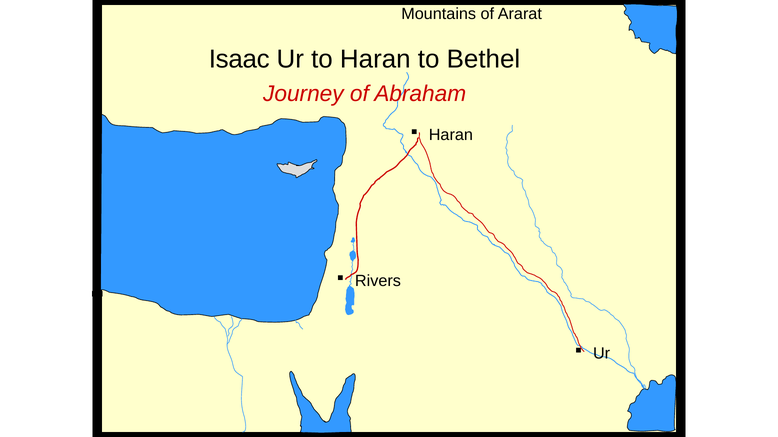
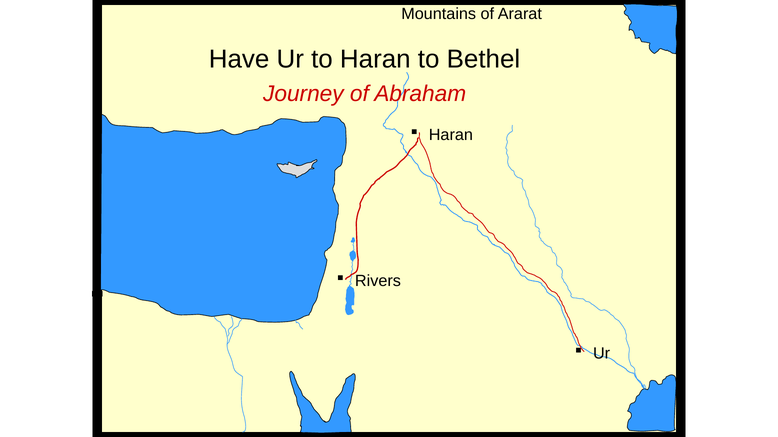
Isaac: Isaac -> Have
